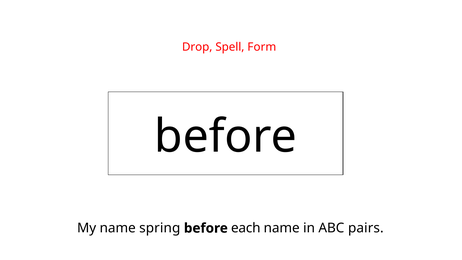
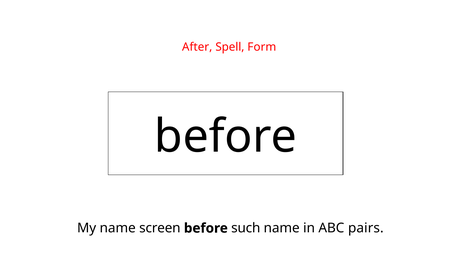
Drop: Drop -> After
spring: spring -> screen
each: each -> such
